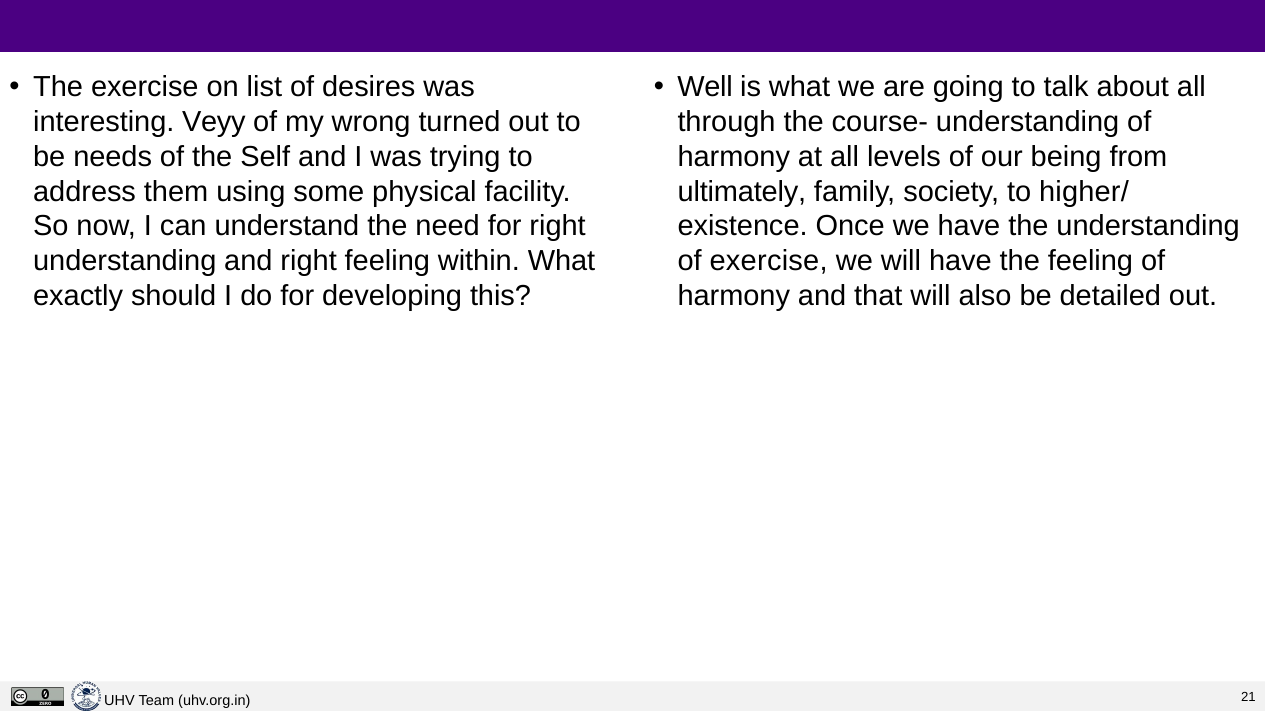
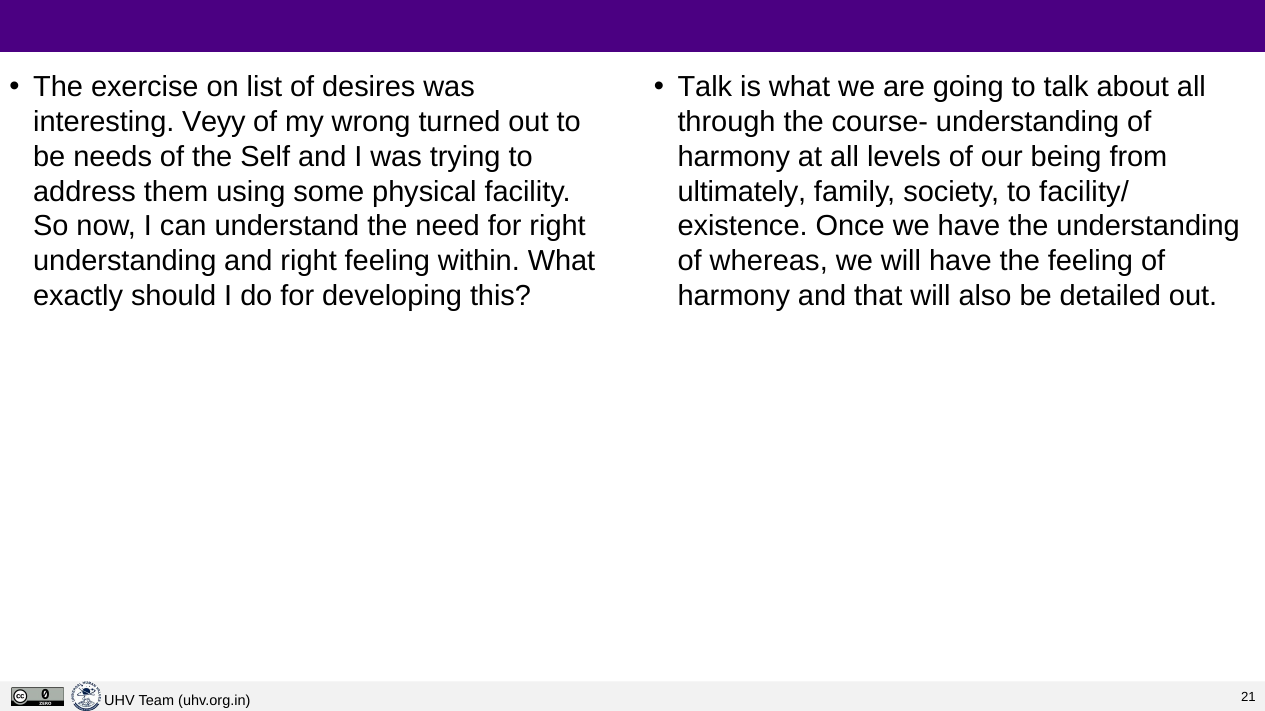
Well at (705, 87): Well -> Talk
higher/: higher/ -> facility/
of exercise: exercise -> whereas
